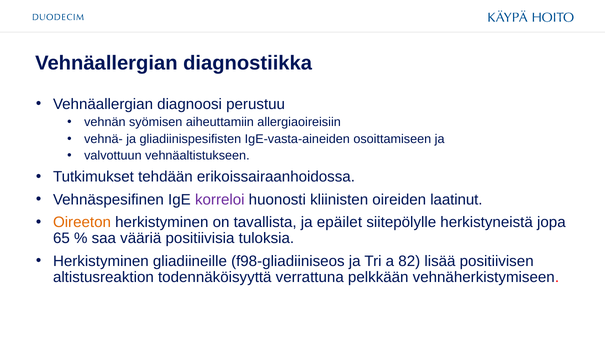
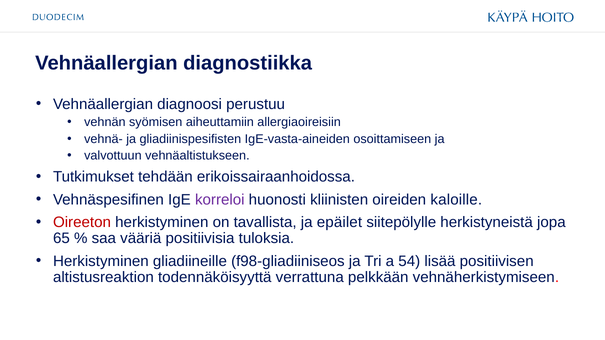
laatinut: laatinut -> kaloille
Oireeton colour: orange -> red
82: 82 -> 54
